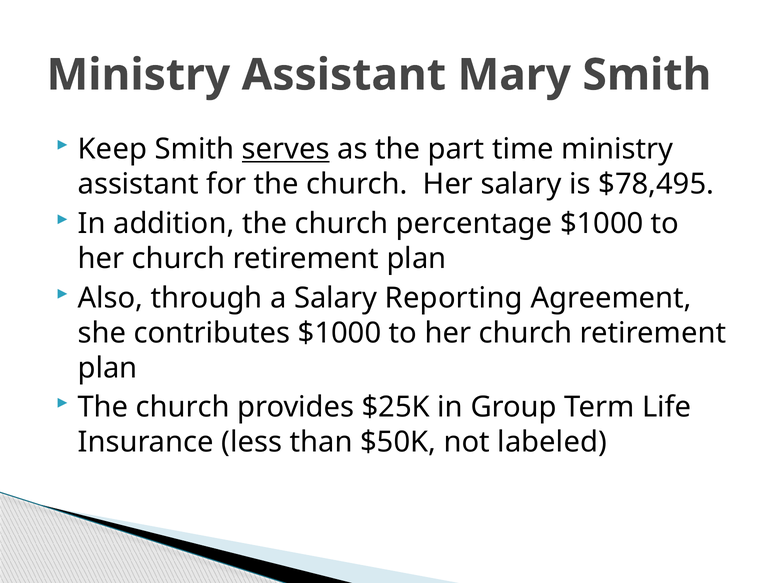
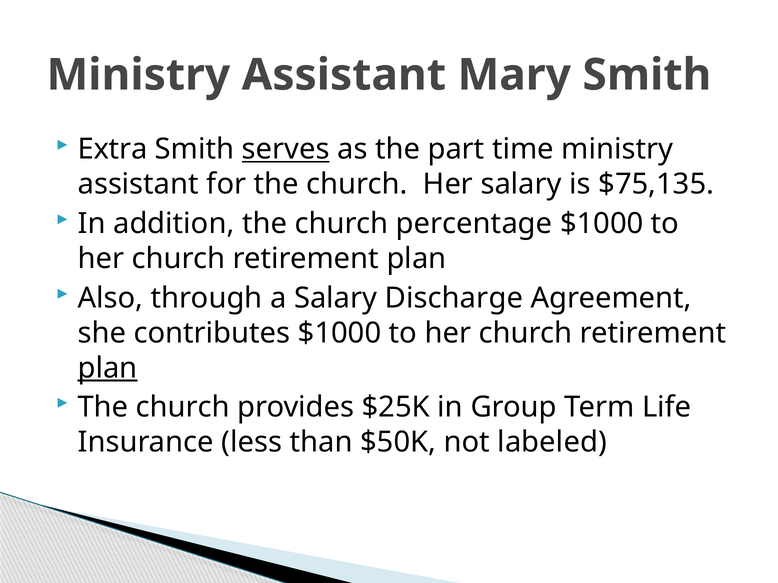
Keep: Keep -> Extra
$78,495: $78,495 -> $75,135
Reporting: Reporting -> Discharge
plan at (108, 368) underline: none -> present
